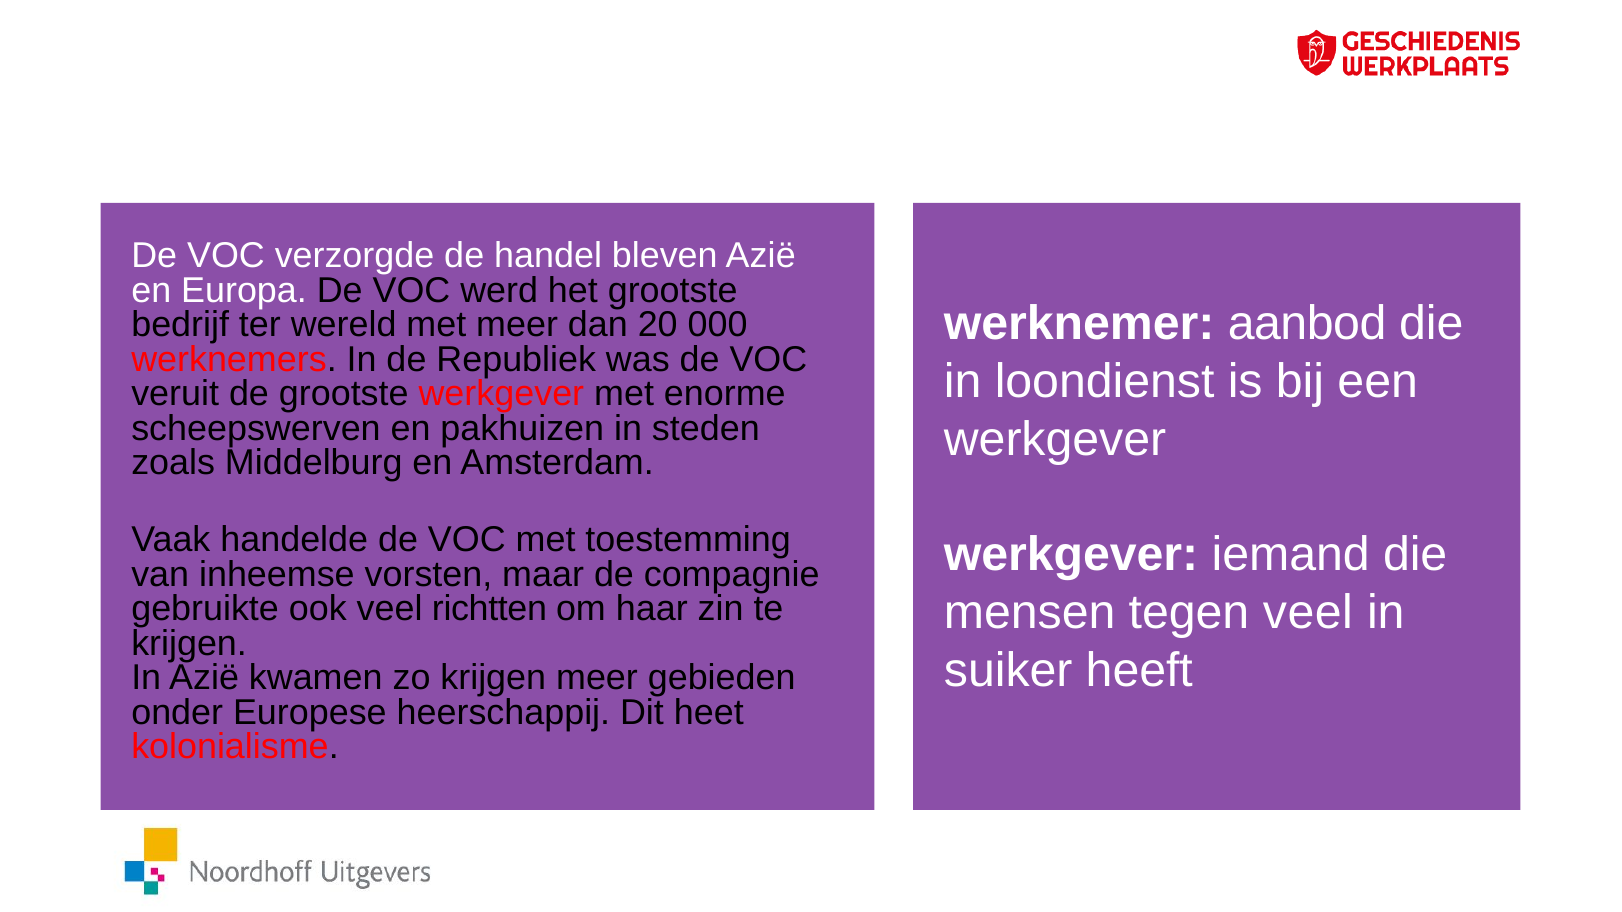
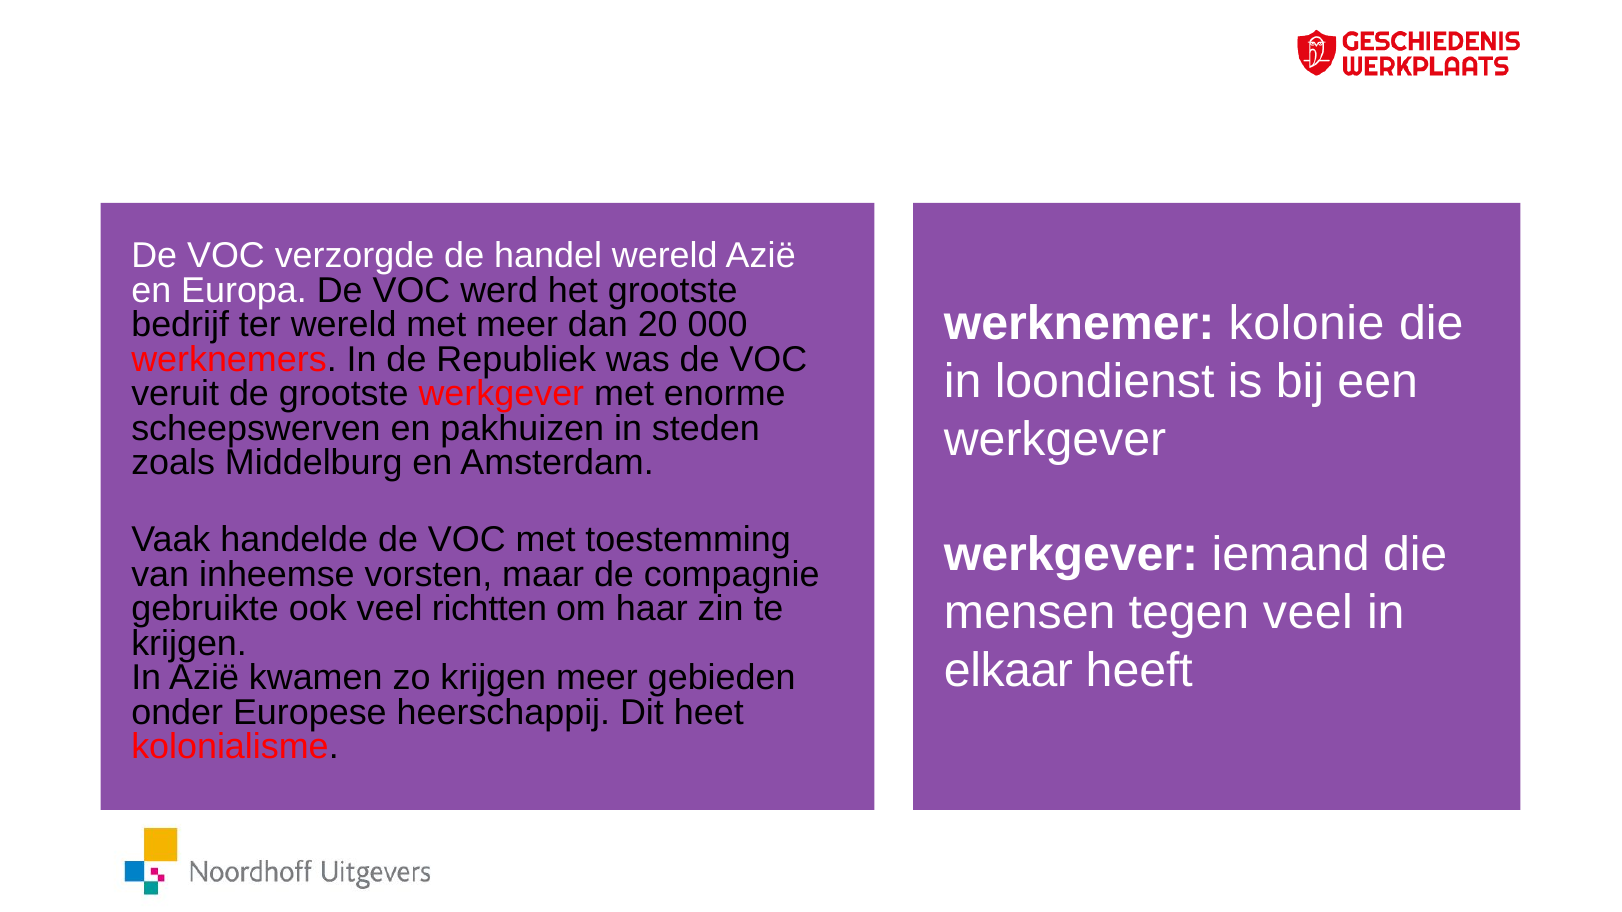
handel bleven: bleven -> wereld
werknemer aanbod: aanbod -> kolonie
suiker: suiker -> elkaar
